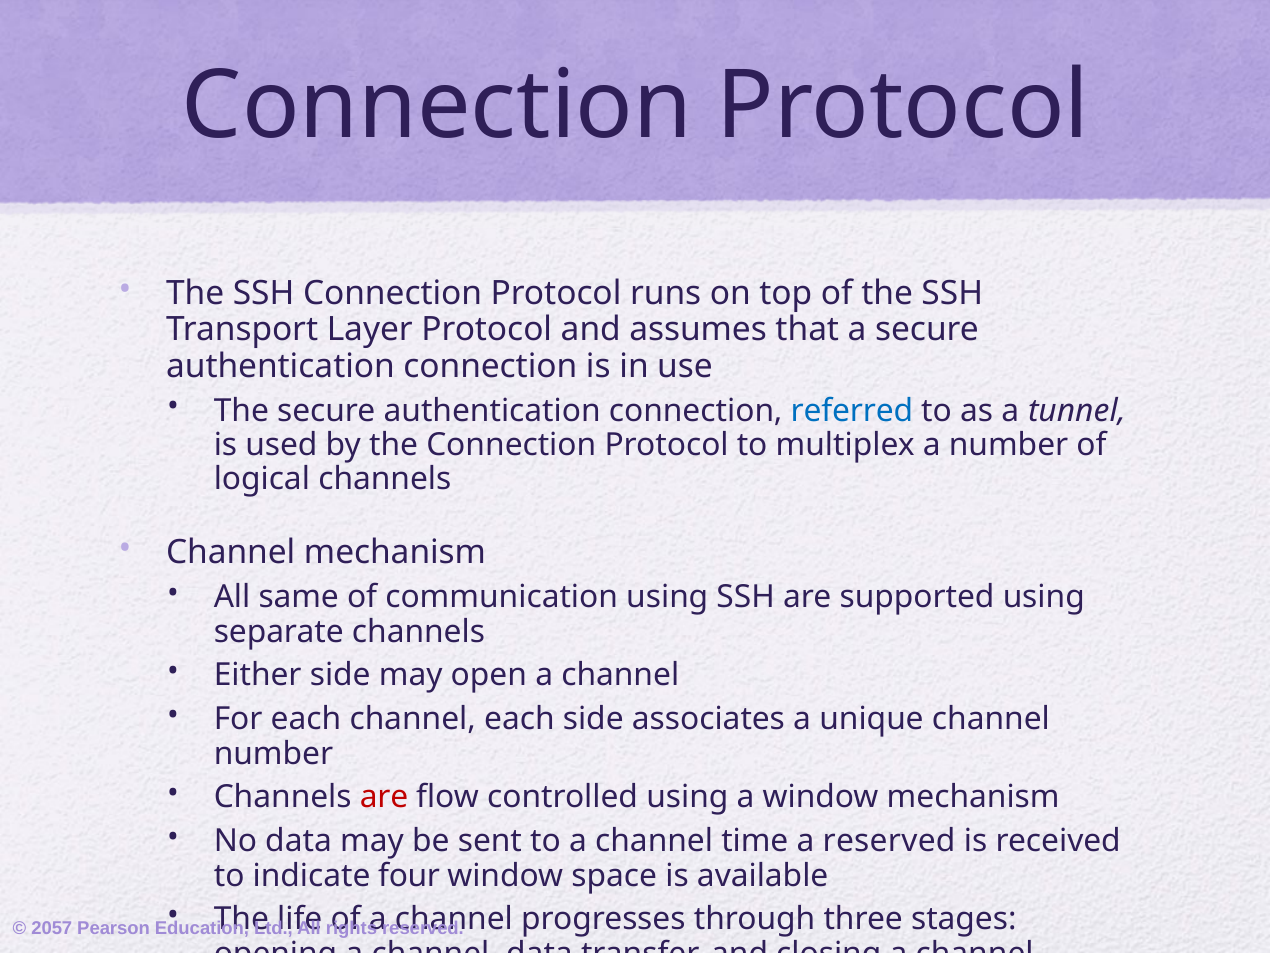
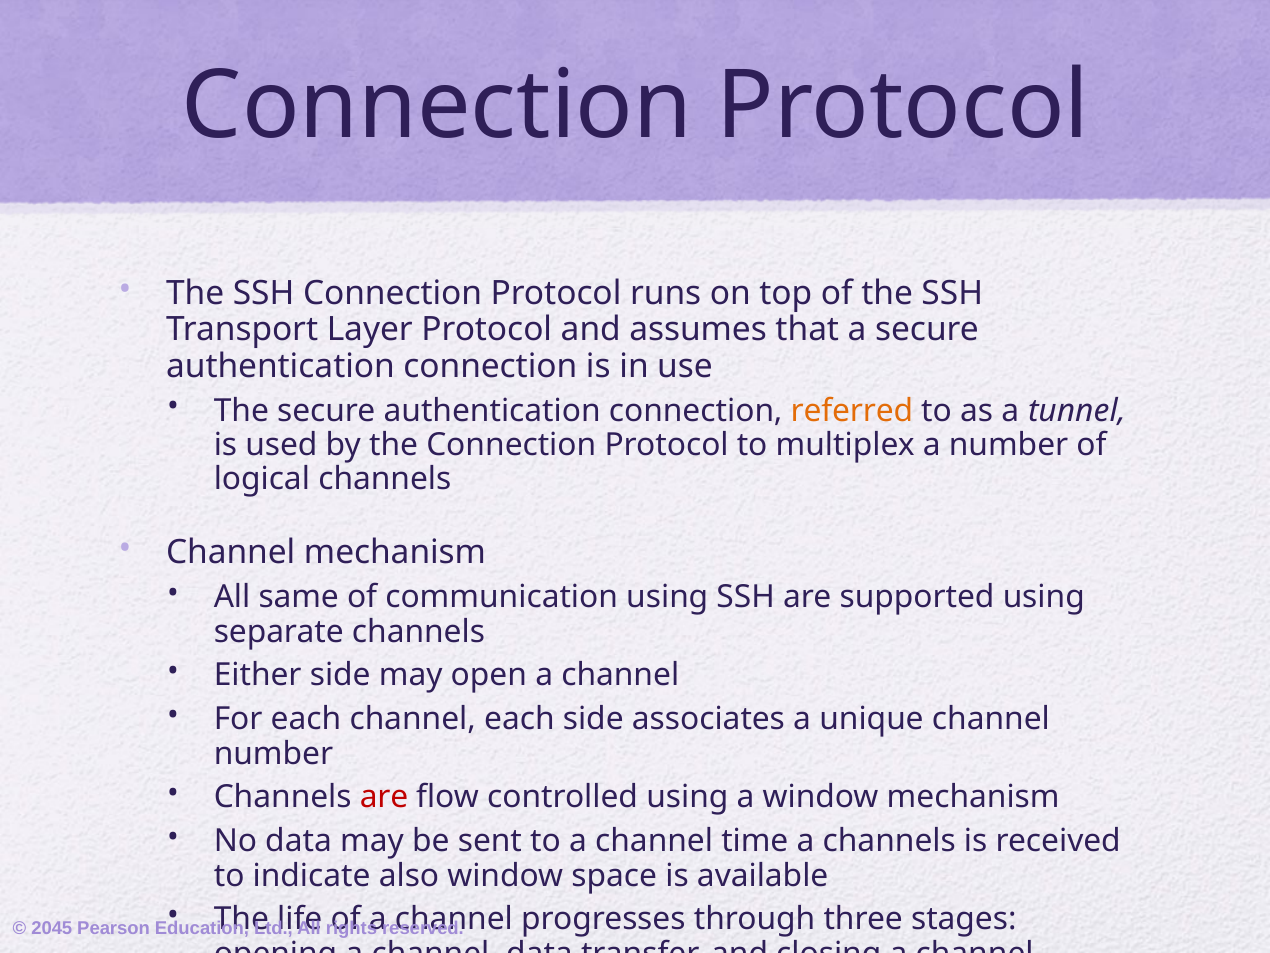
referred colour: blue -> orange
a reserved: reserved -> channels
four: four -> also
2057: 2057 -> 2045
